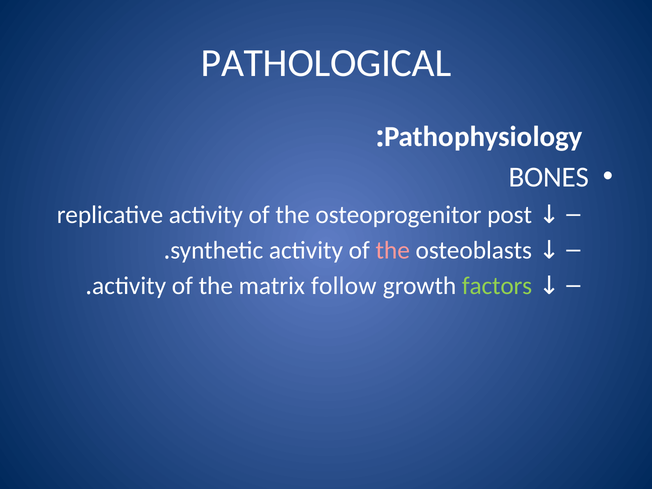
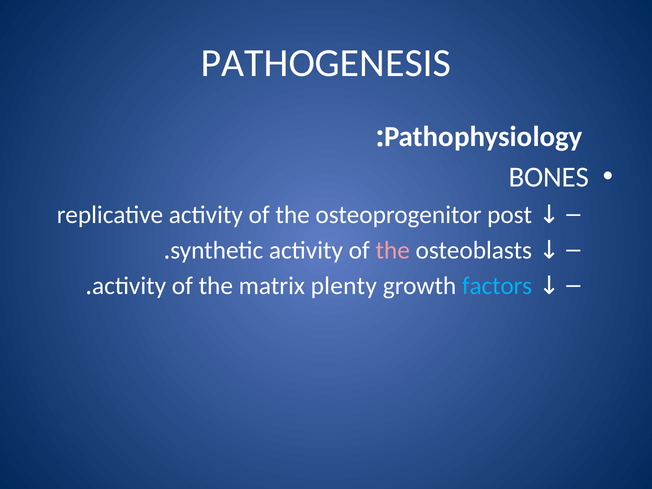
PATHOLOGICAL: PATHOLOGICAL -> PATHOGENESIS
follow: follow -> plenty
factors colour: light green -> light blue
